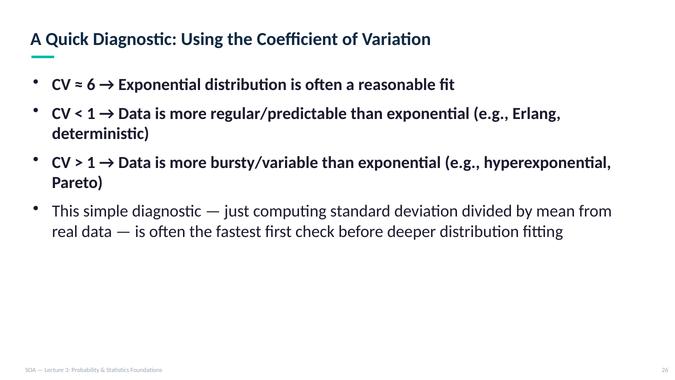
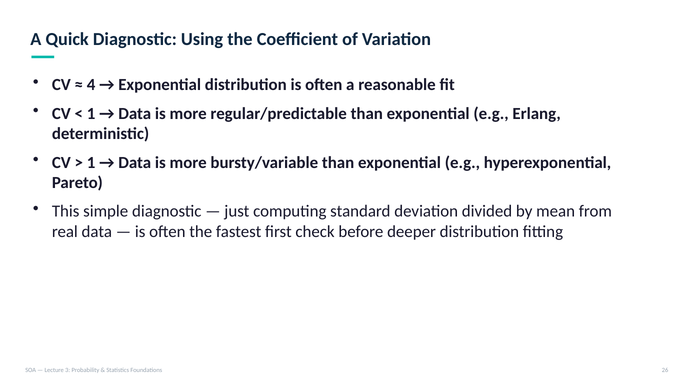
6: 6 -> 4
